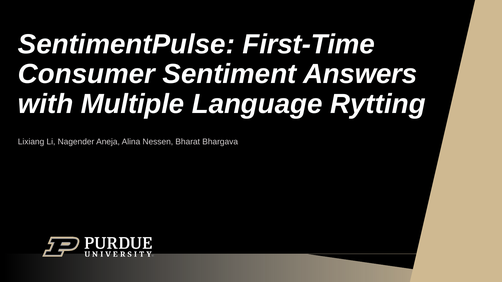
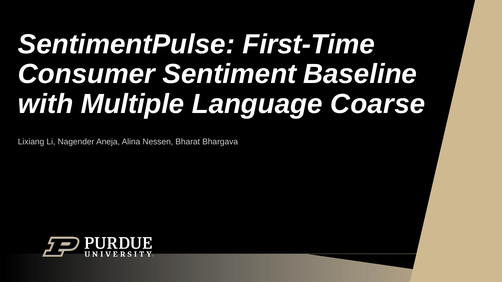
Answers: Answers -> Baseline
Rytting: Rytting -> Coarse
